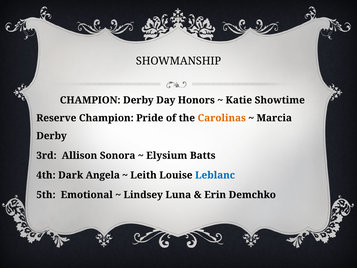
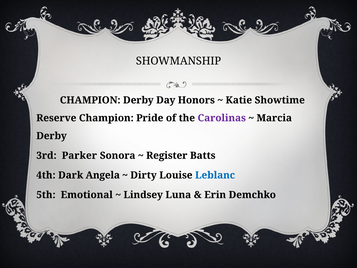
Carolinas colour: orange -> purple
Allison: Allison -> Parker
Elysium: Elysium -> Register
Leith: Leith -> Dirty
